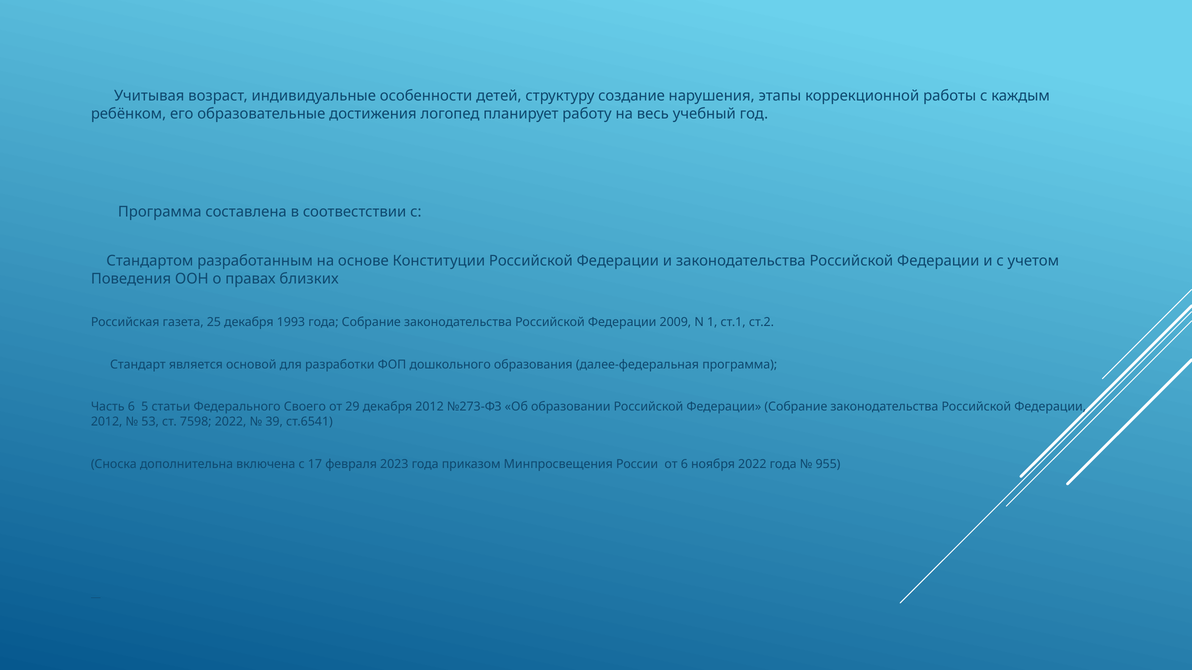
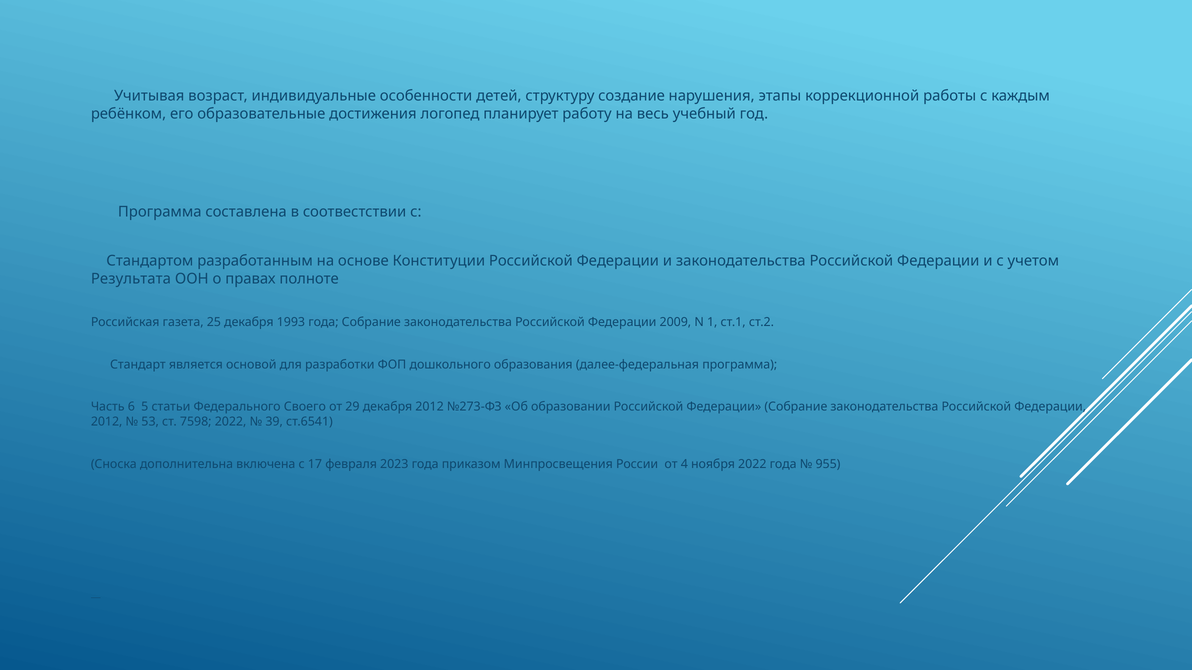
Поведения: Поведения -> Результата
близких: близких -> полноте
от 6: 6 -> 4
